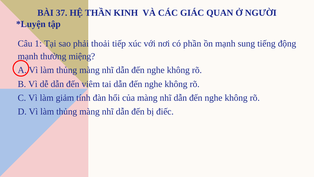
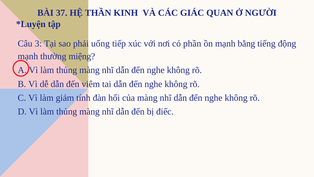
1: 1 -> 3
thoải: thoải -> uống
sung: sung -> bằng
